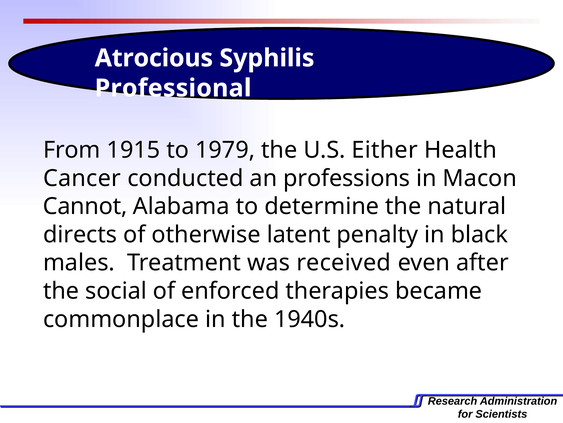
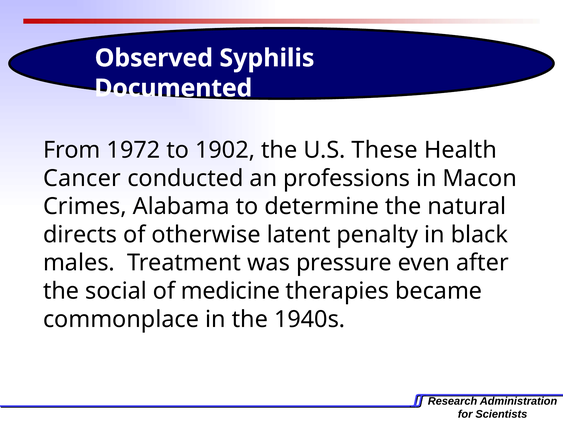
Atrocious: Atrocious -> Observed
Professional: Professional -> Documented
1915: 1915 -> 1972
1979: 1979 -> 1902
Either: Either -> These
Cannot: Cannot -> Crimes
received: received -> pressure
enforced: enforced -> medicine
